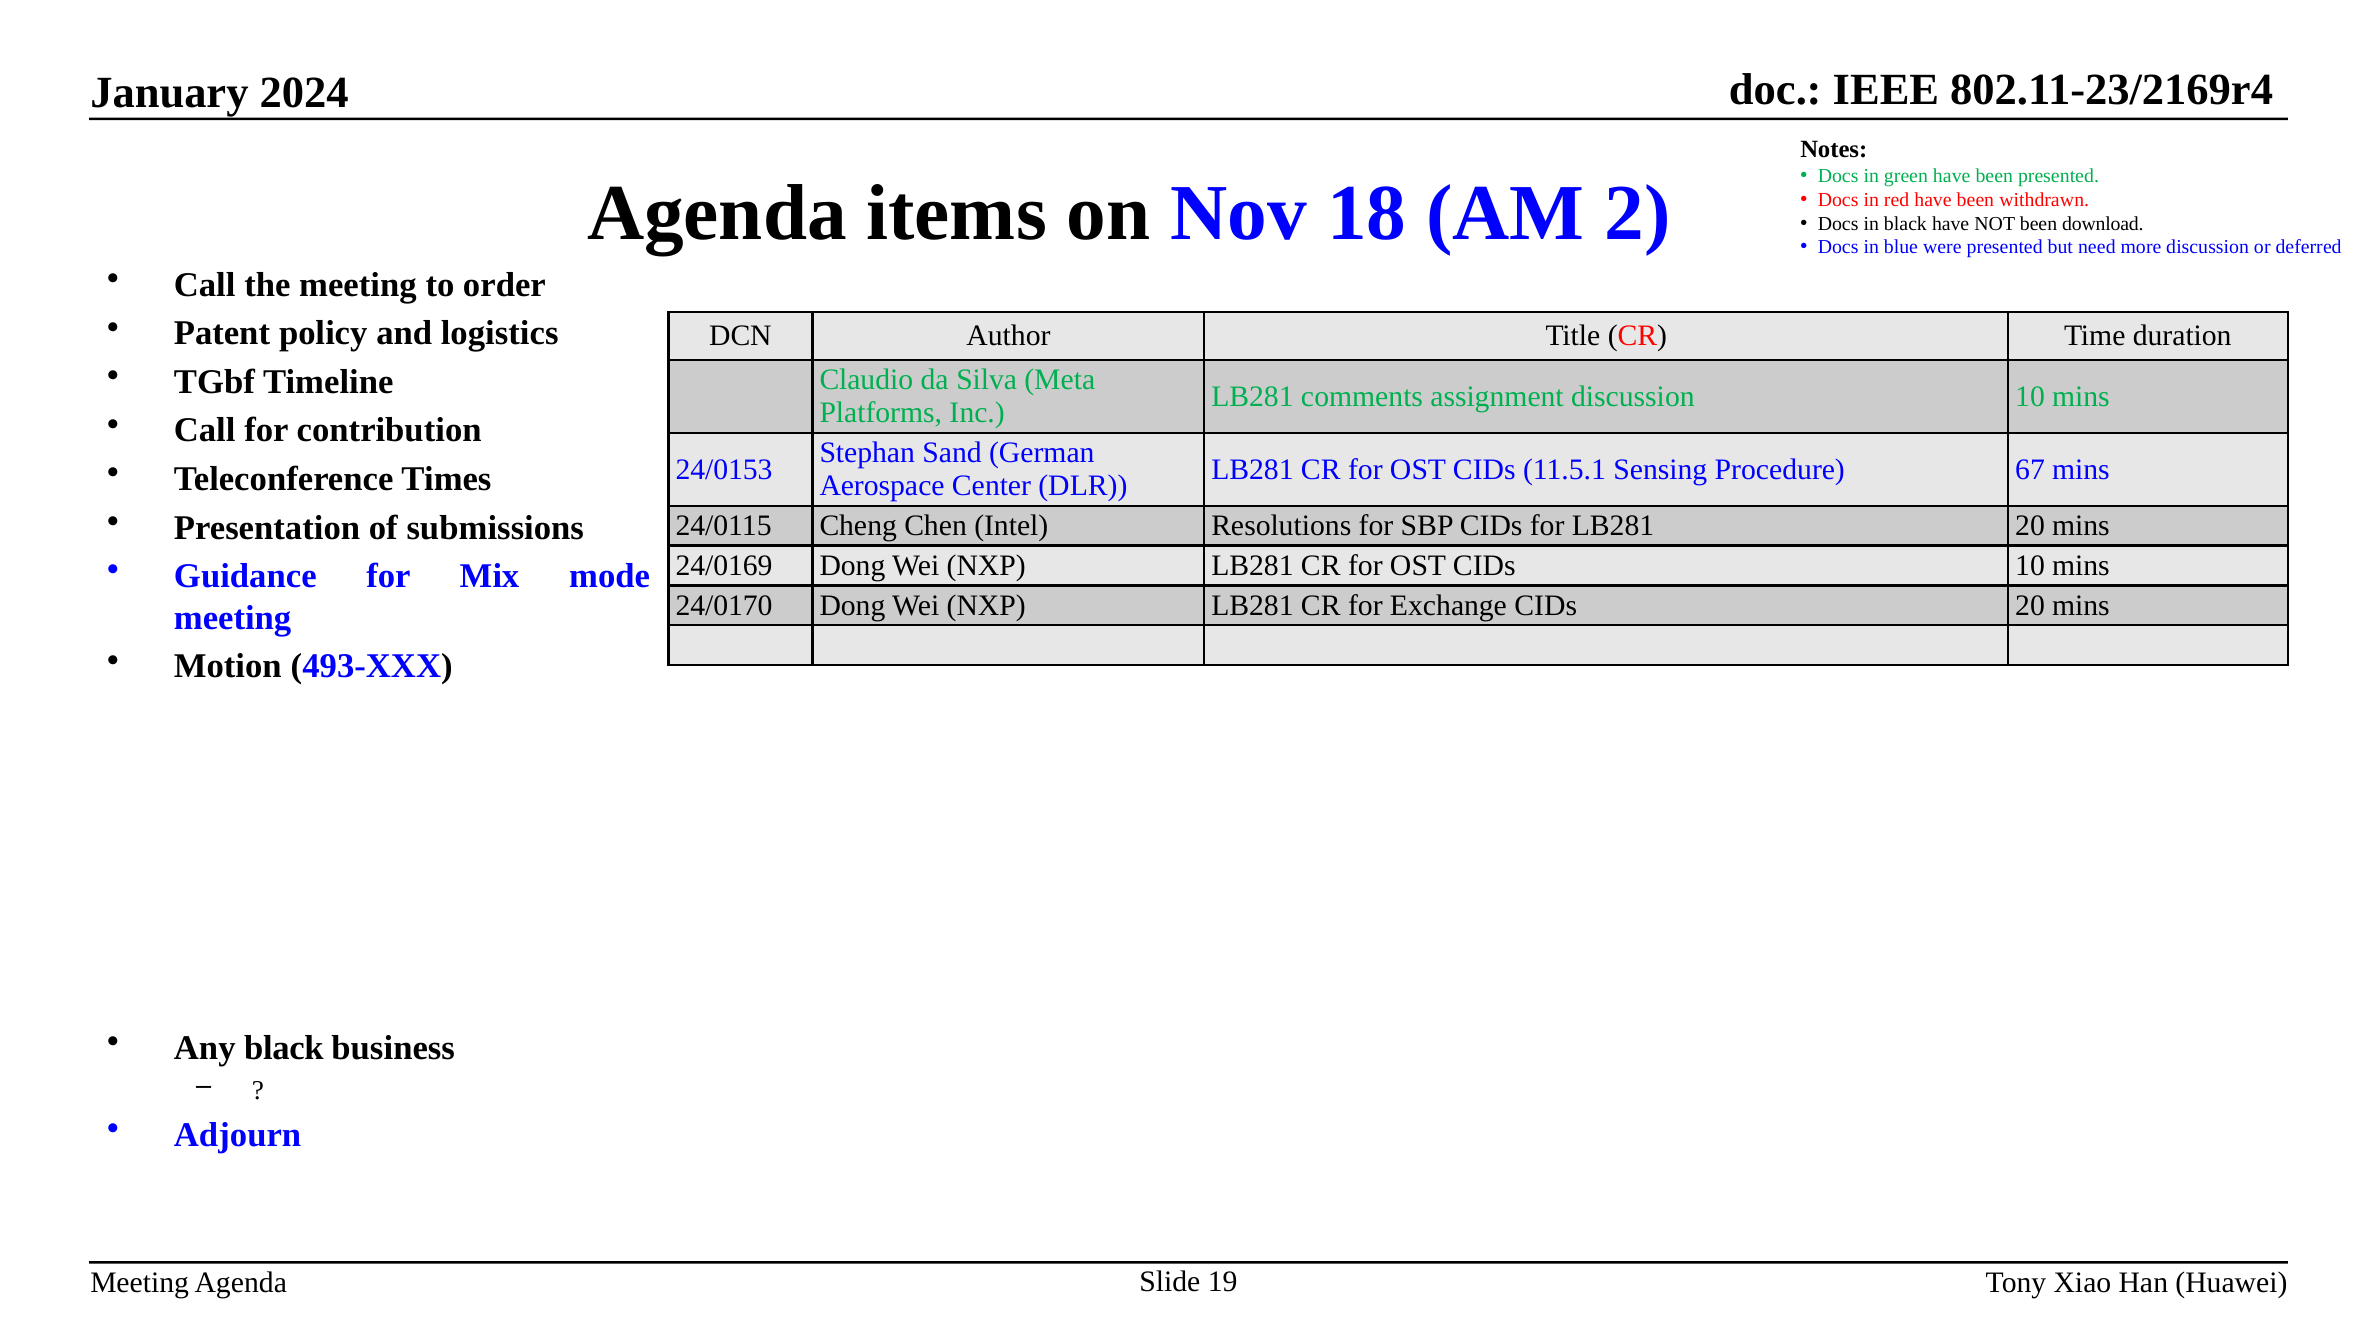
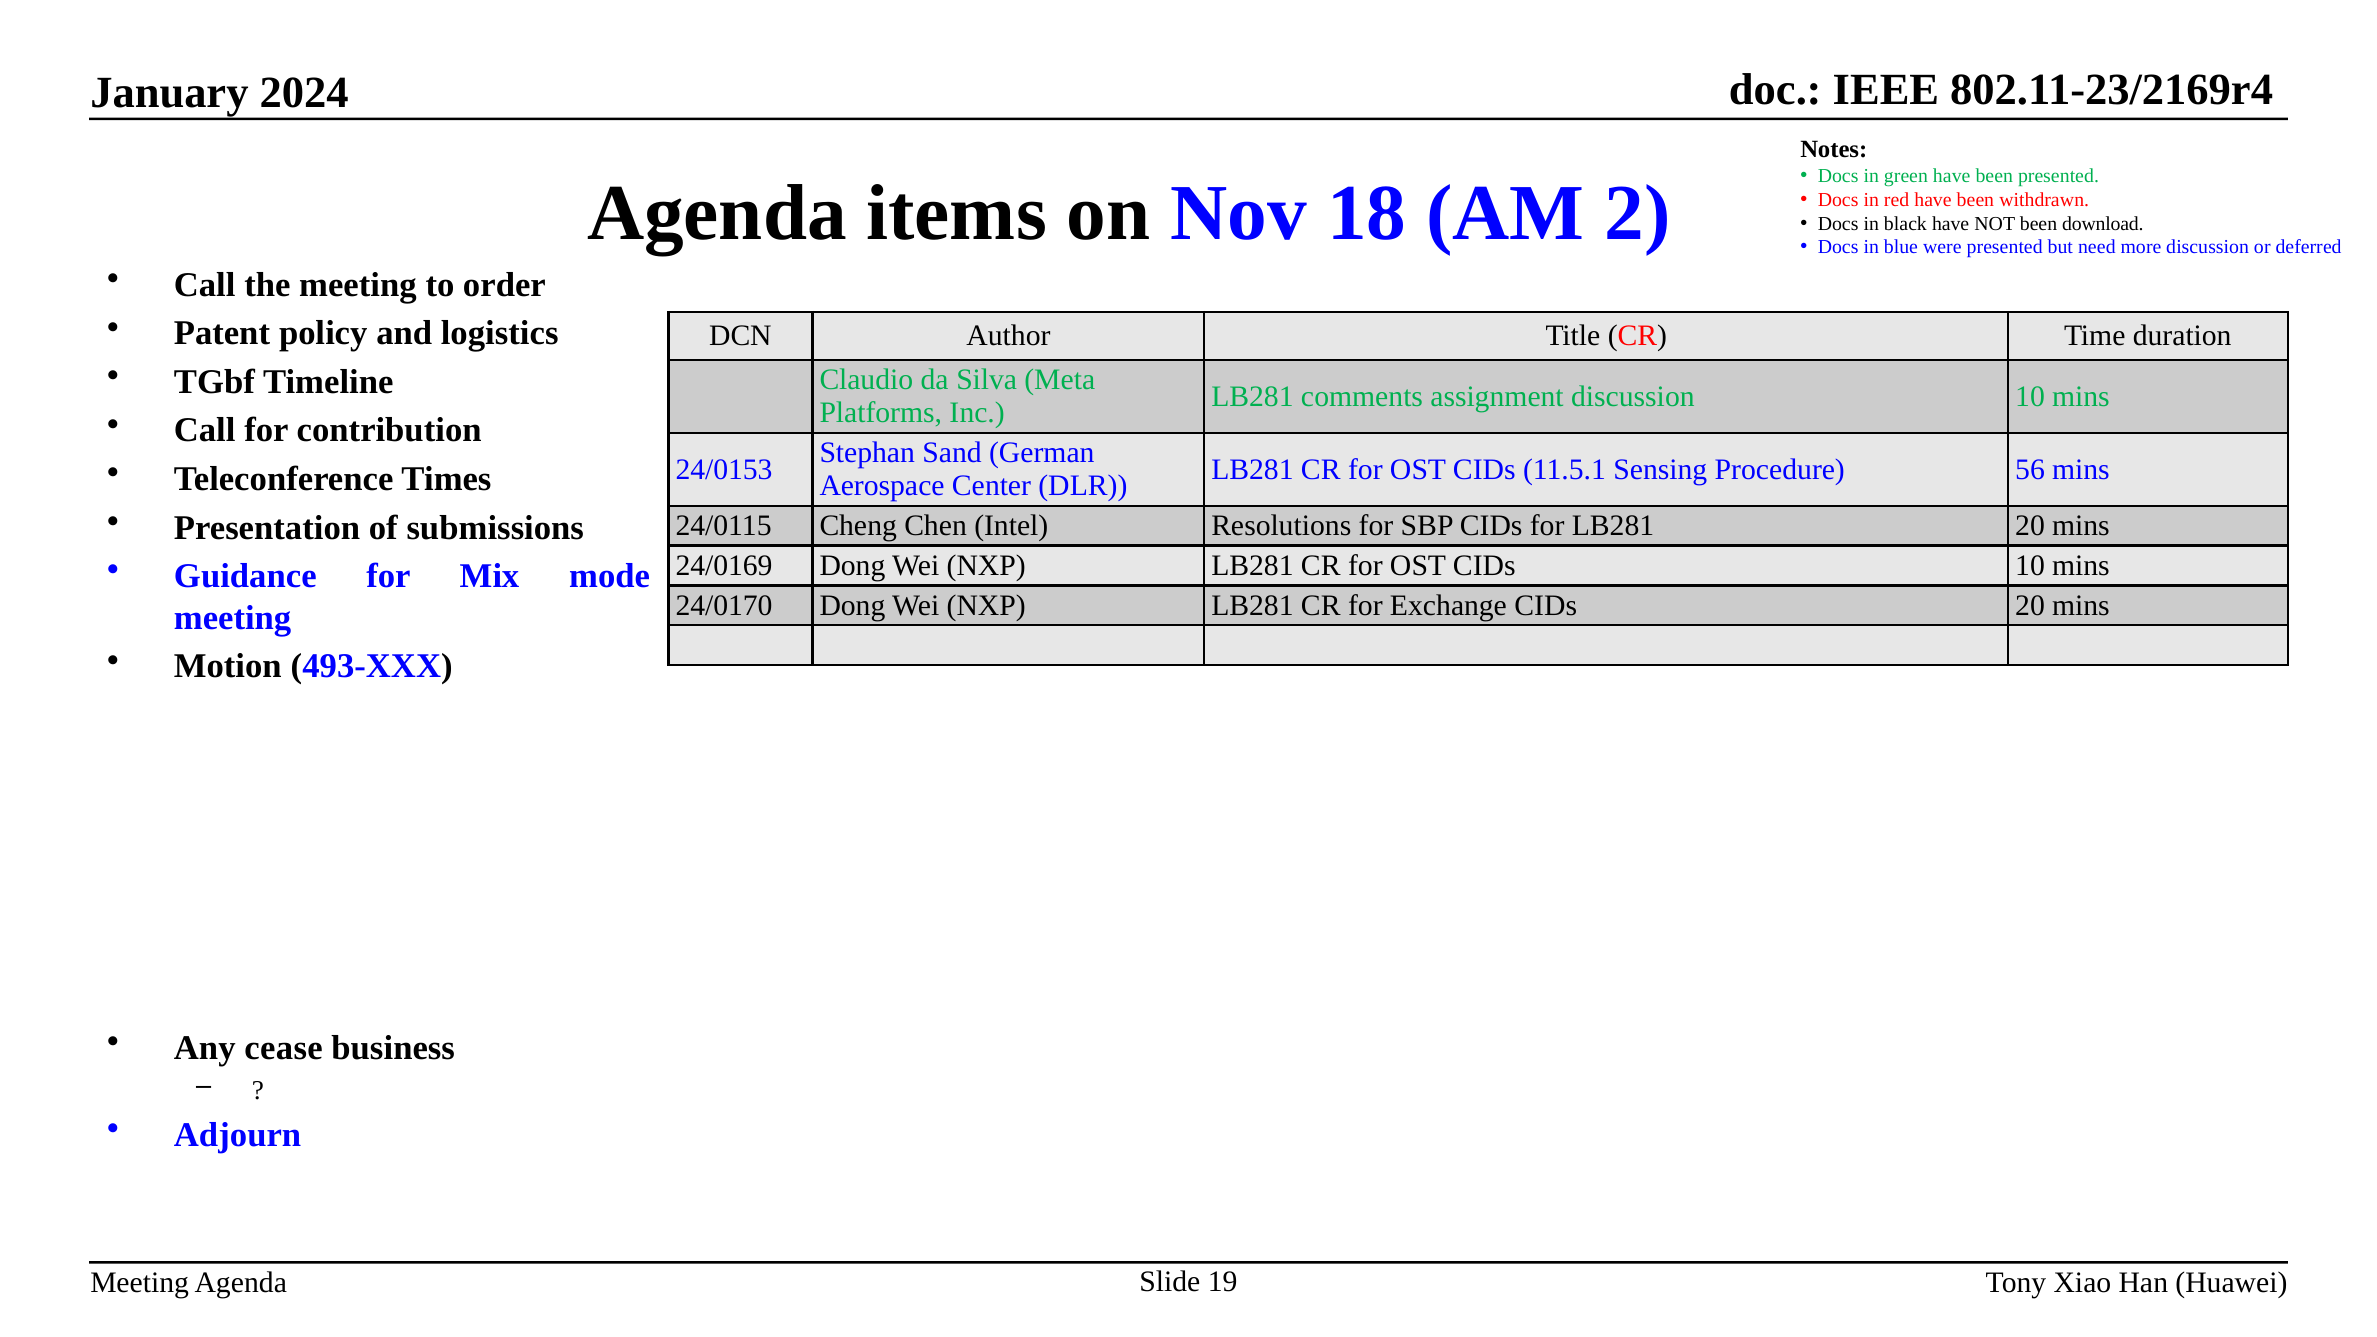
67: 67 -> 56
Any black: black -> cease
